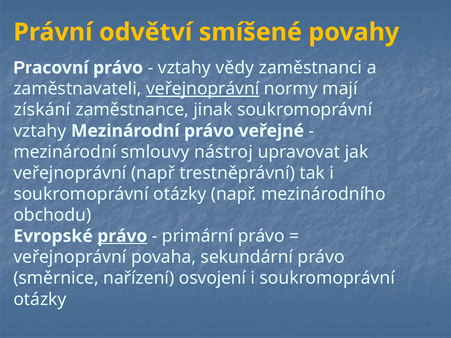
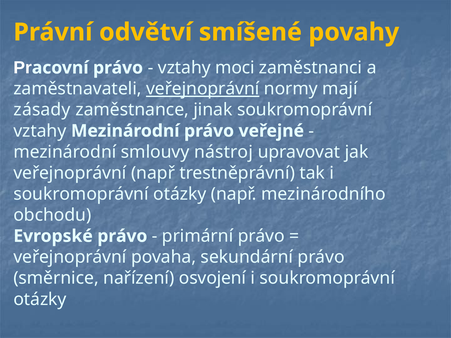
vědy: vědy -> moci
získání: získání -> zásady
právo at (122, 236) underline: present -> none
